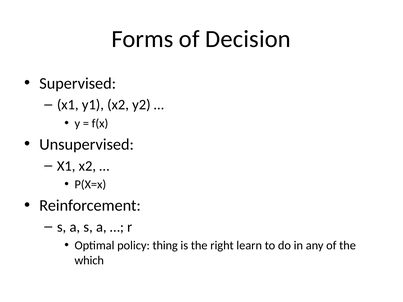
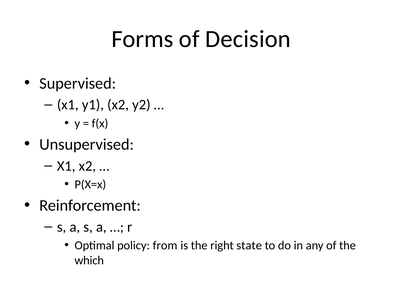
thing: thing -> from
learn: learn -> state
